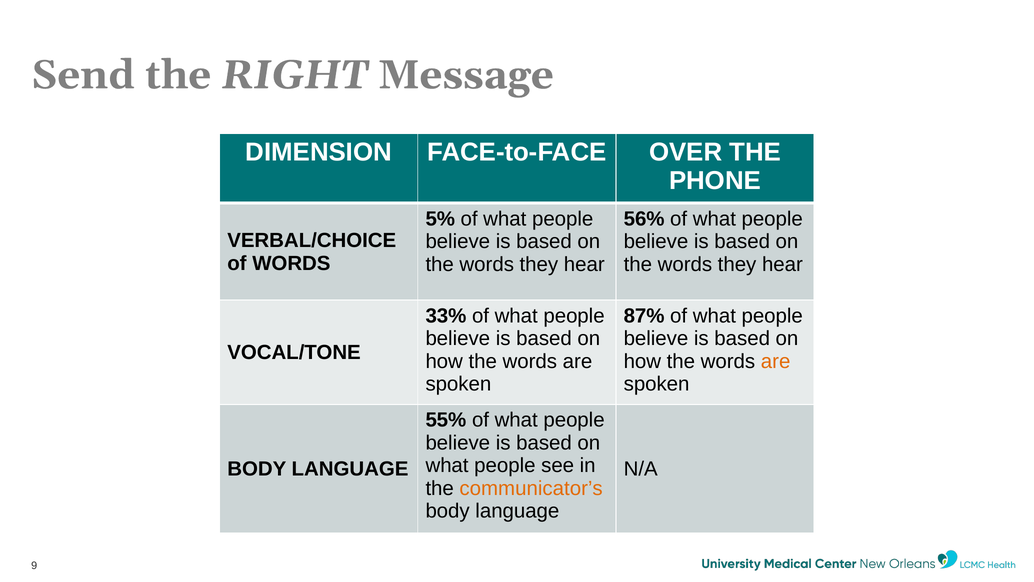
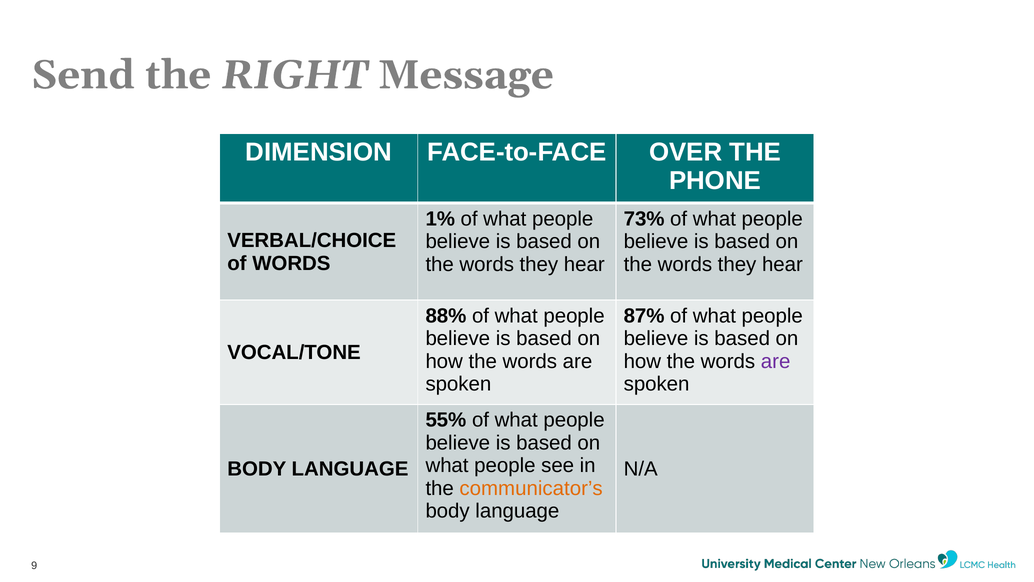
5%: 5% -> 1%
56%: 56% -> 73%
33%: 33% -> 88%
are at (776, 361) colour: orange -> purple
